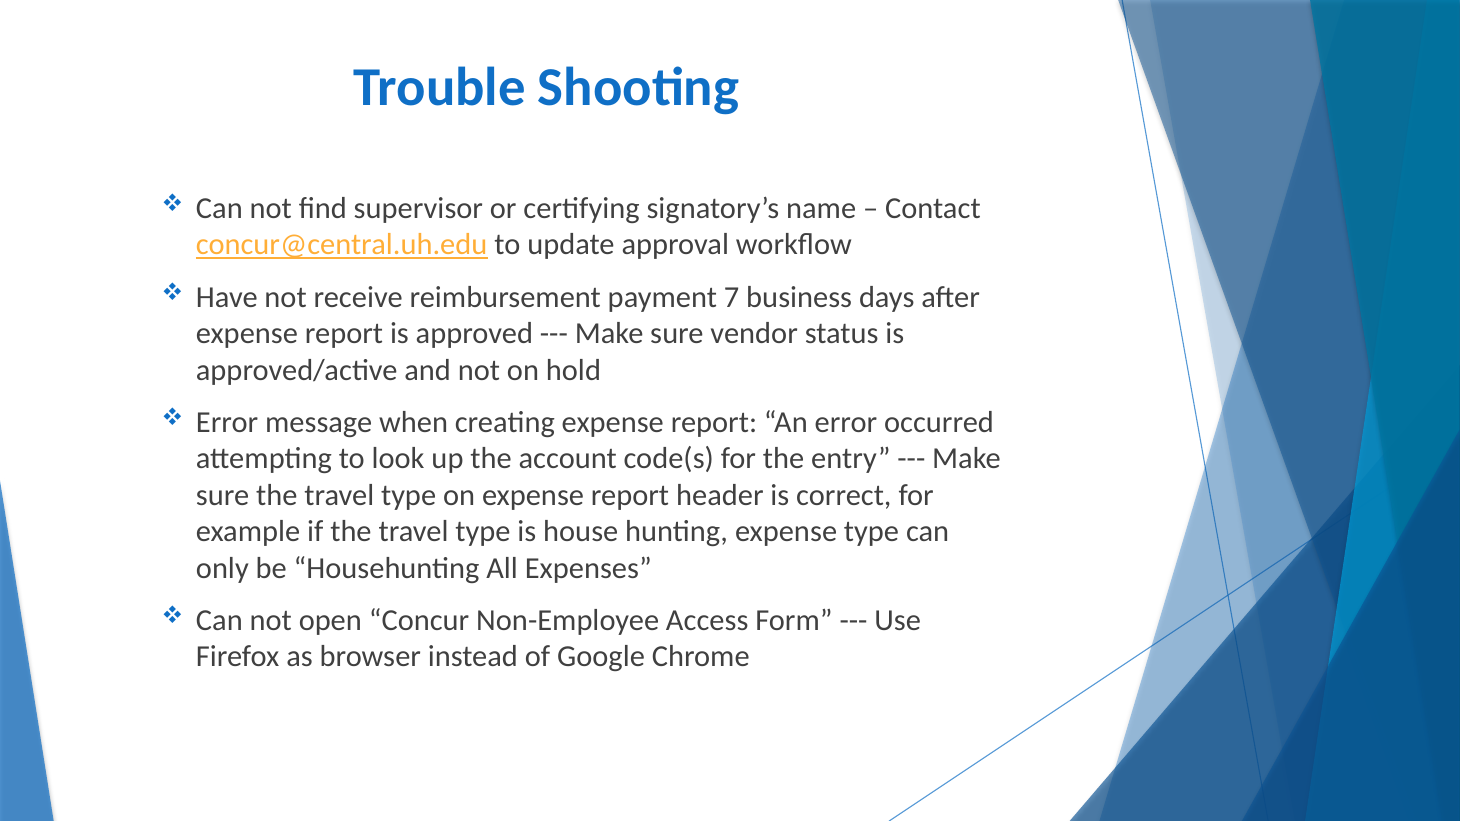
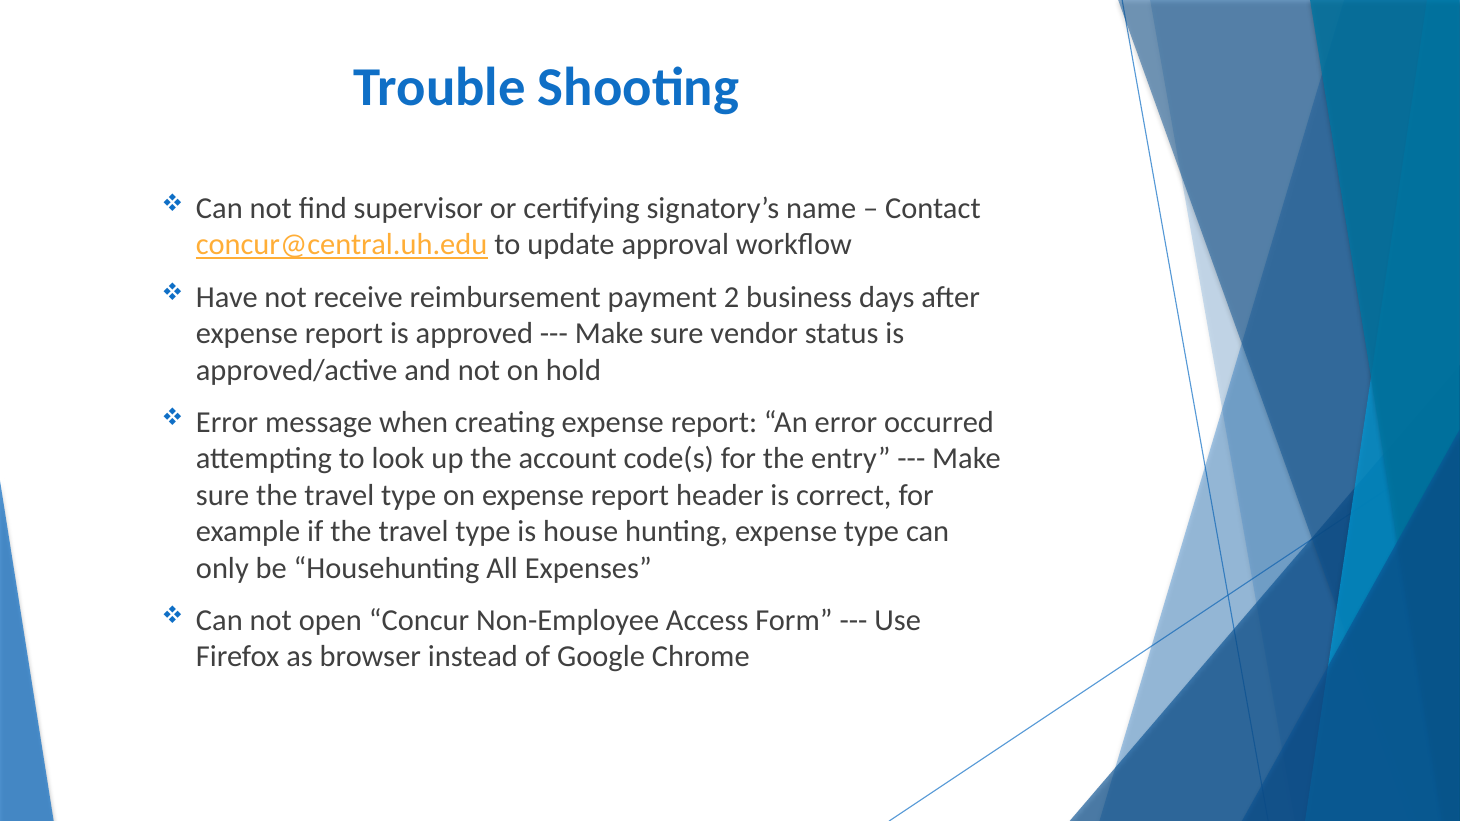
7: 7 -> 2
